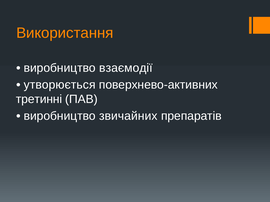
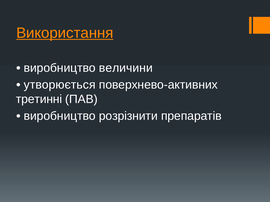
Використання underline: none -> present
взаємодії: взаємодії -> величини
звичайних: звичайних -> розрізнити
